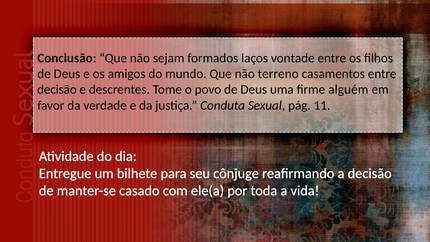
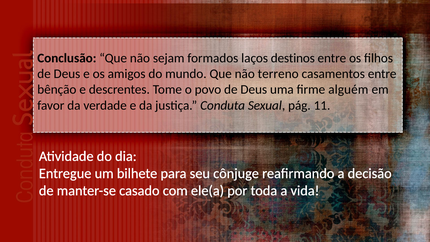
vontade: vontade -> destinos
decisão at (57, 90): decisão -> bênção
